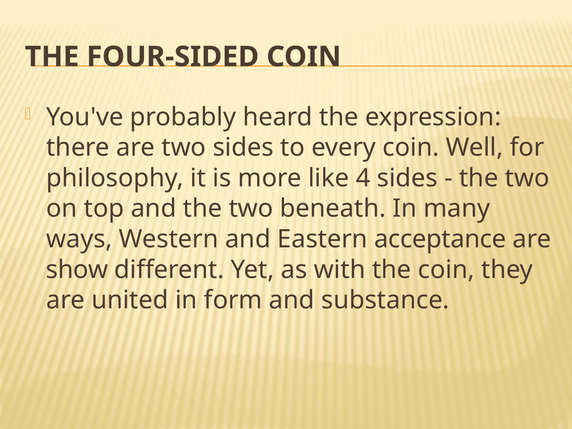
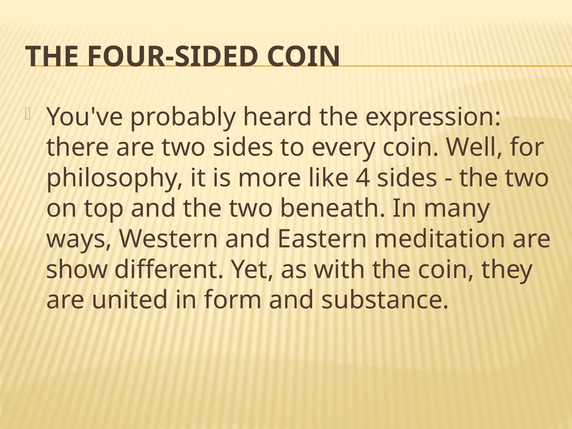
acceptance: acceptance -> meditation
